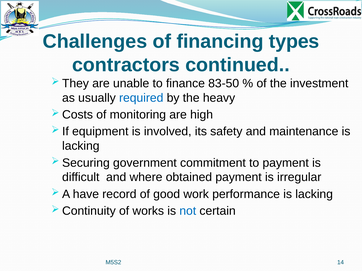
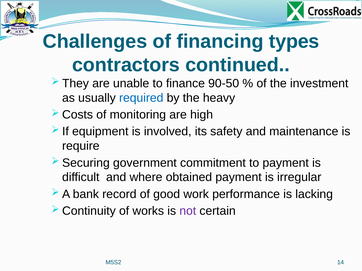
83-50: 83-50 -> 90-50
lacking at (81, 146): lacking -> require
have: have -> bank
not colour: blue -> purple
